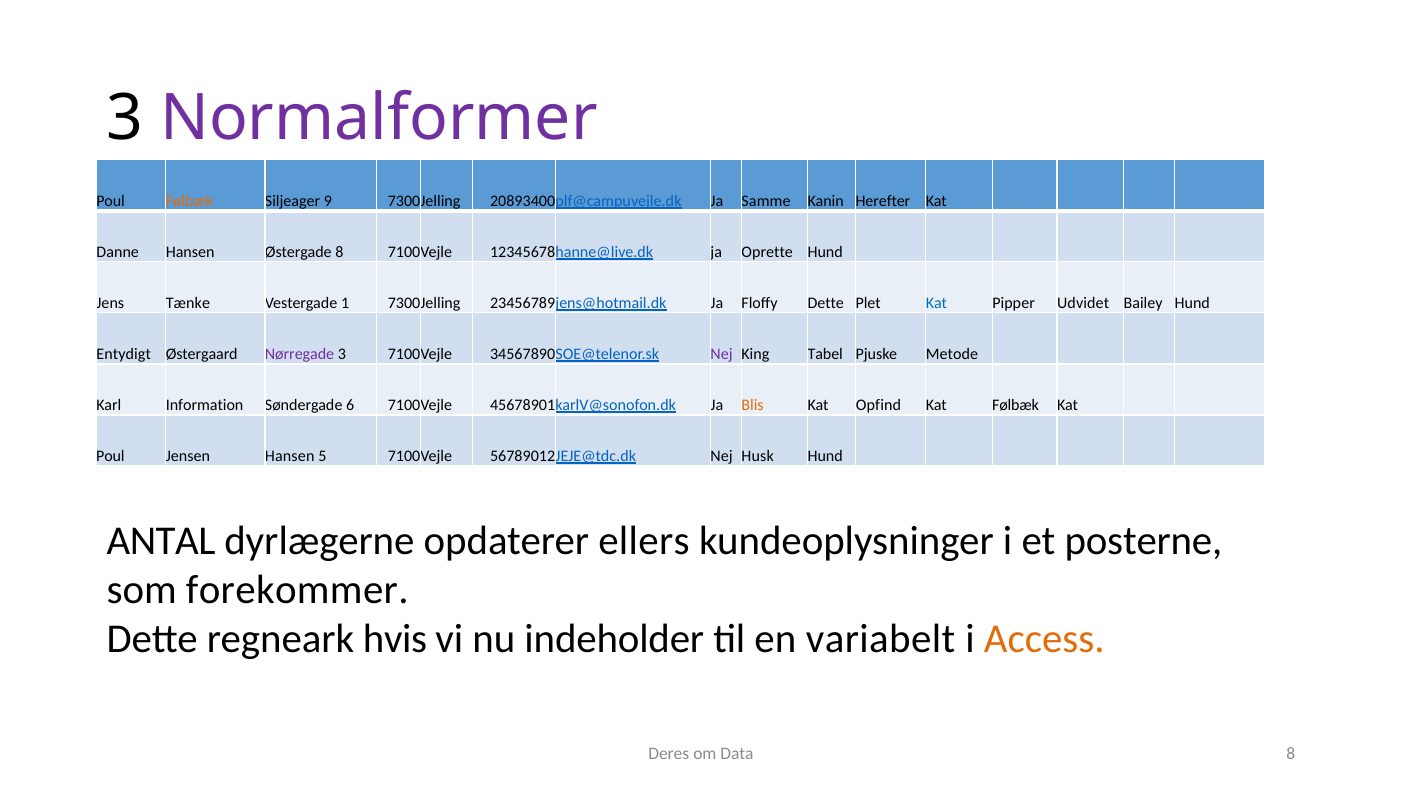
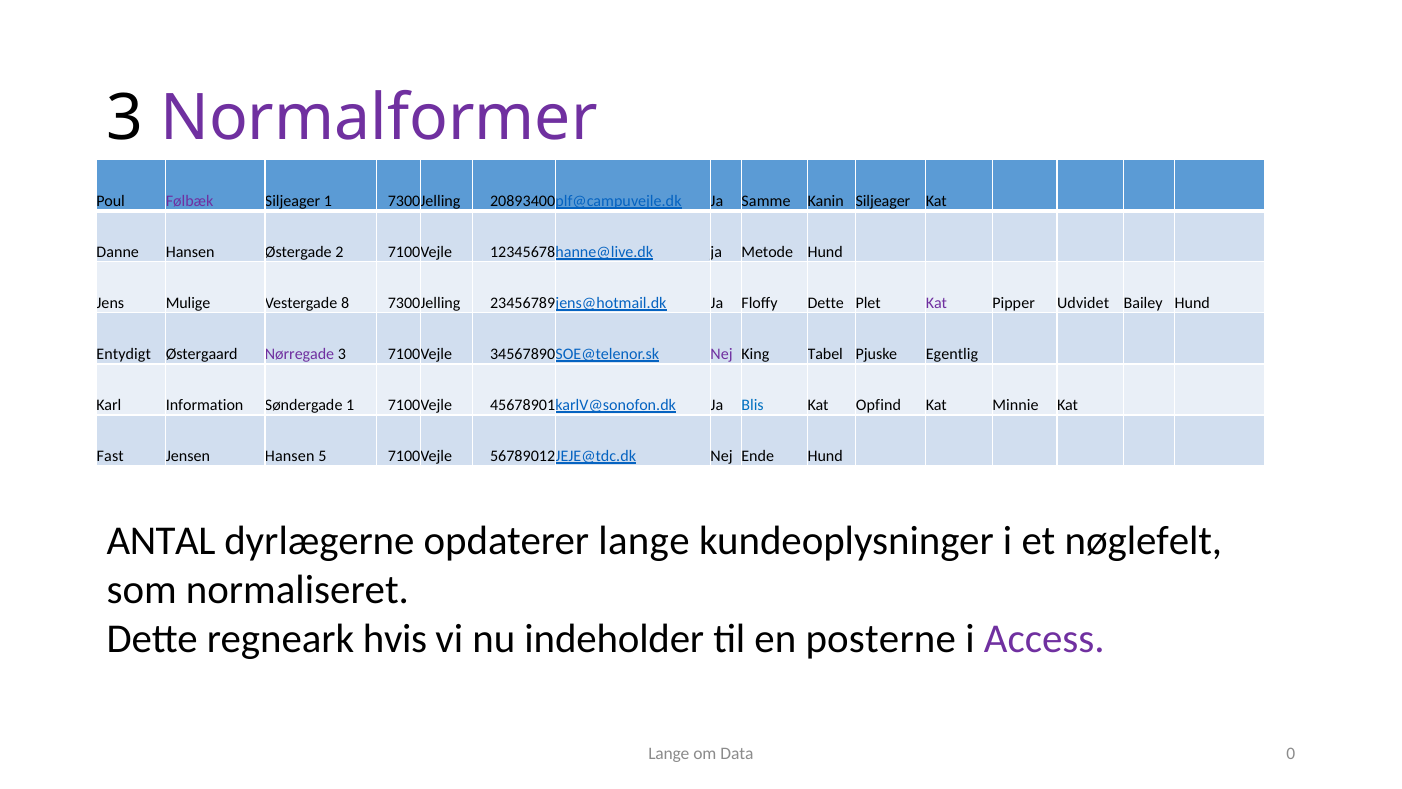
Følbæk at (190, 201) colour: orange -> purple
Siljeager 9: 9 -> 1
Kanin Herefter: Herefter -> Siljeager
Østergade 8: 8 -> 2
Oprette: Oprette -> Metode
Tænke: Tænke -> Mulige
1: 1 -> 8
Kat at (936, 303) colour: blue -> purple
Metode: Metode -> Egentlig
Søndergade 6: 6 -> 1
Blis colour: orange -> blue
Kat Følbæk: Følbæk -> Minnie
Poul at (110, 456): Poul -> Fast
Husk: Husk -> Ende
opdaterer ellers: ellers -> lange
posterne: posterne -> nøglefelt
forekommer: forekommer -> normaliseret
variabelt: variabelt -> posterne
Access colour: orange -> purple
Deres at (669, 753): Deres -> Lange
Data 8: 8 -> 0
